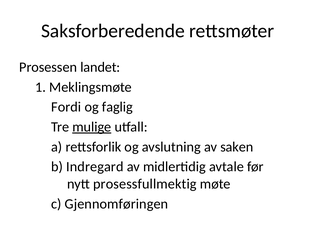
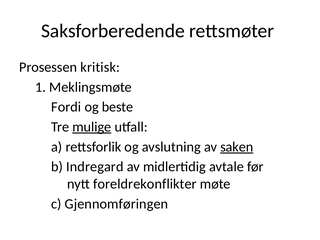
landet: landet -> kritisk
faglig: faglig -> beste
saken underline: none -> present
prosessfullmektig: prosessfullmektig -> foreldrekonflikter
